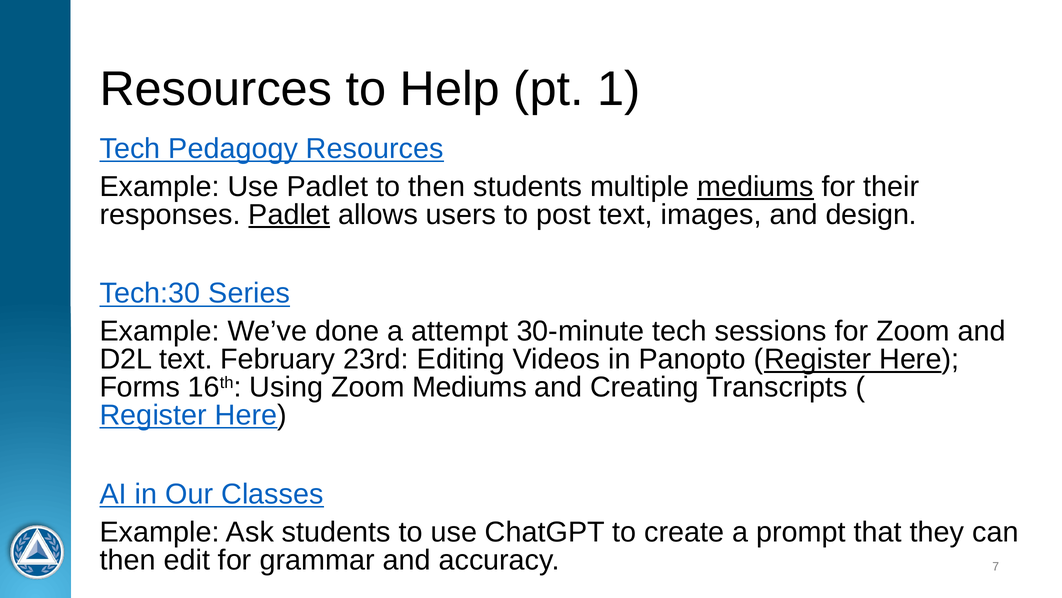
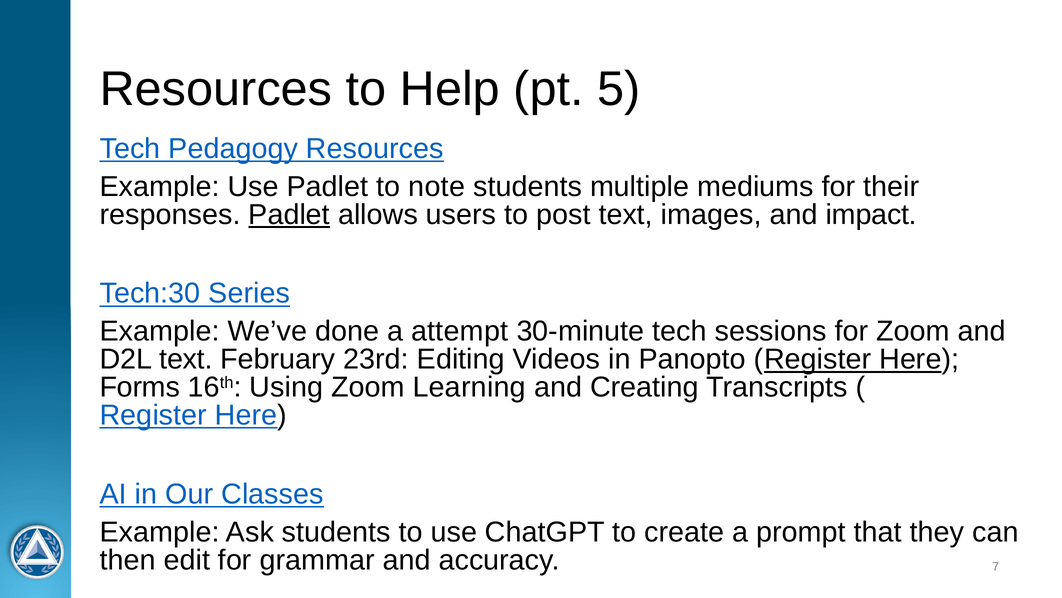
1: 1 -> 5
to then: then -> note
mediums at (755, 186) underline: present -> none
design: design -> impact
Zoom Mediums: Mediums -> Learning
